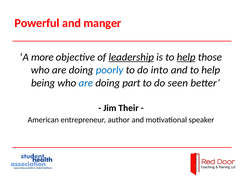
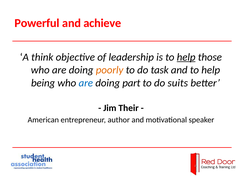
manger: manger -> achieve
more: more -> think
leadership underline: present -> none
poorly colour: blue -> orange
into: into -> task
seen: seen -> suits
